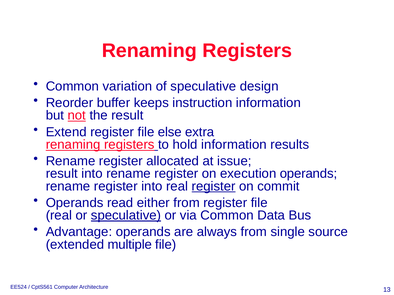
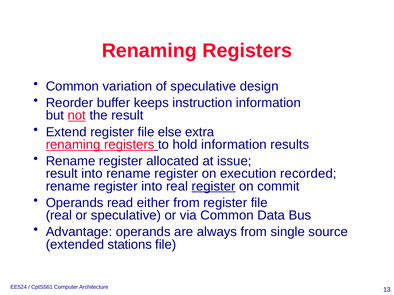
execution operands: operands -> recorded
speculative at (126, 216) underline: present -> none
multiple: multiple -> stations
